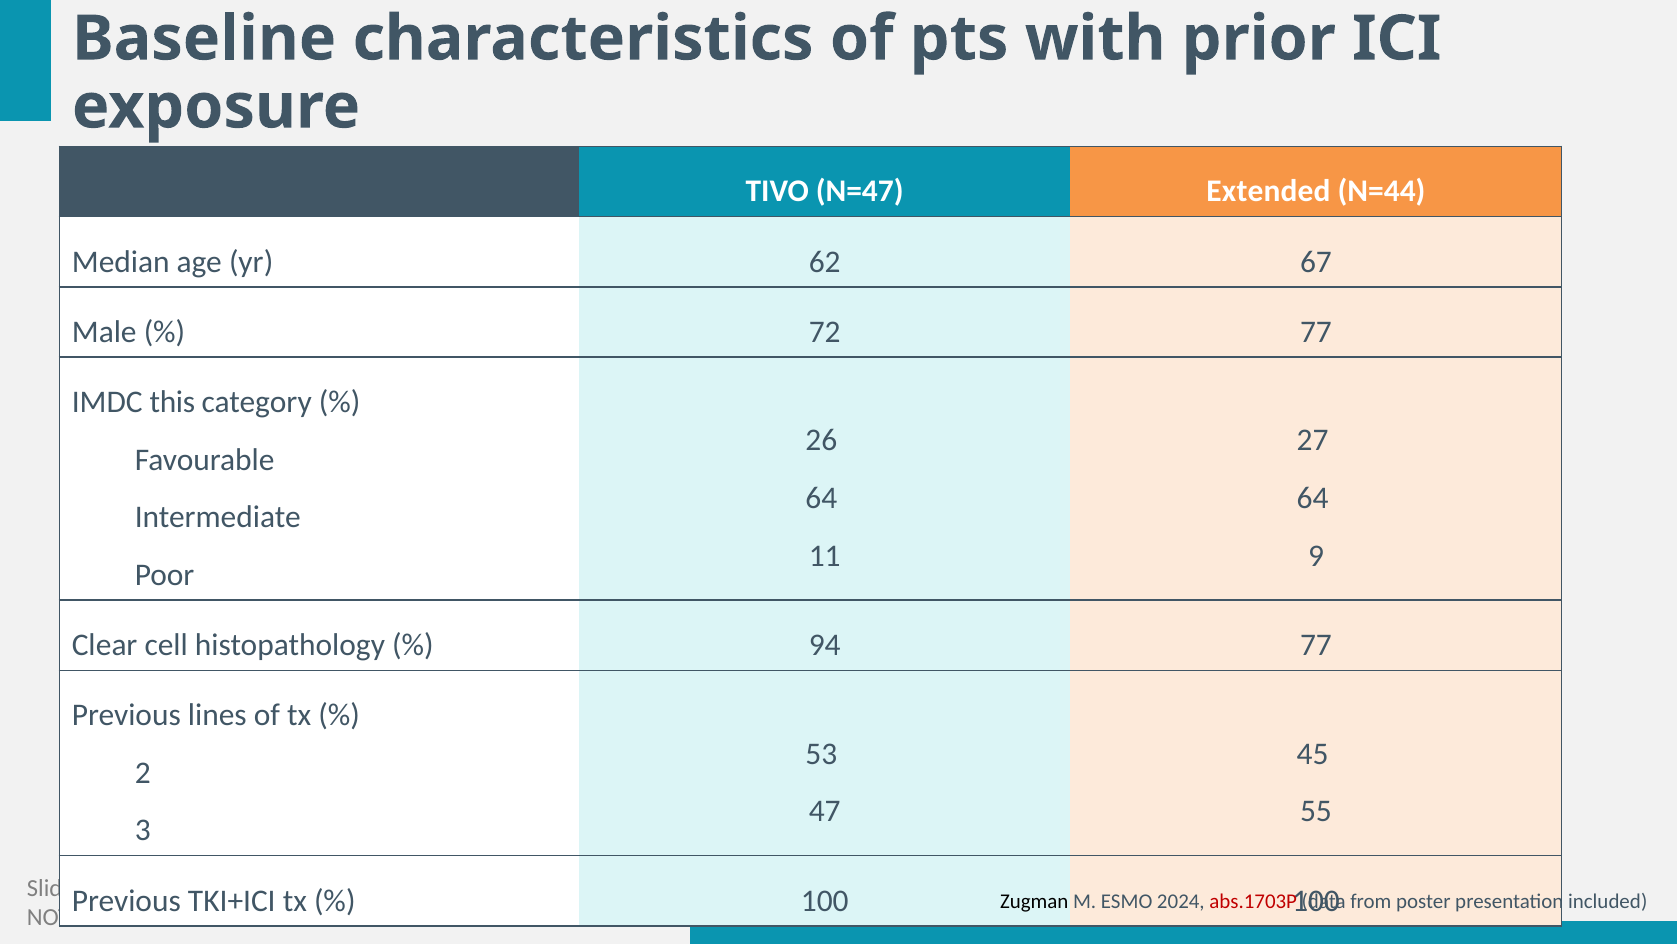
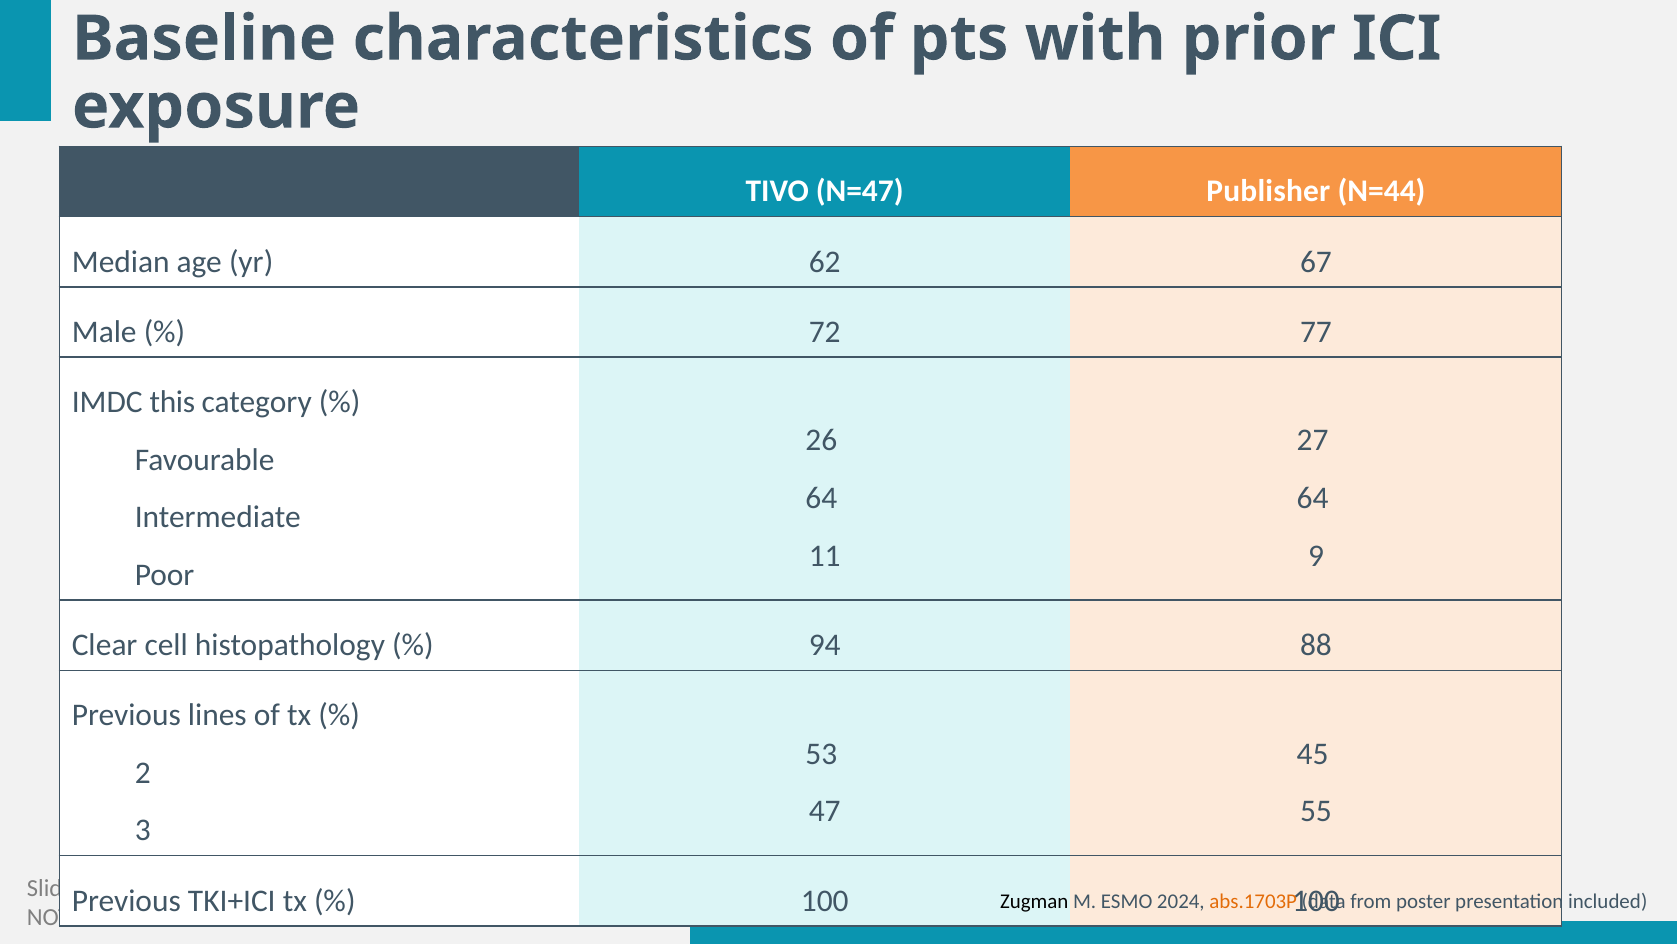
Extended: Extended -> Publisher
94 77: 77 -> 88
abs.1703P colour: red -> orange
